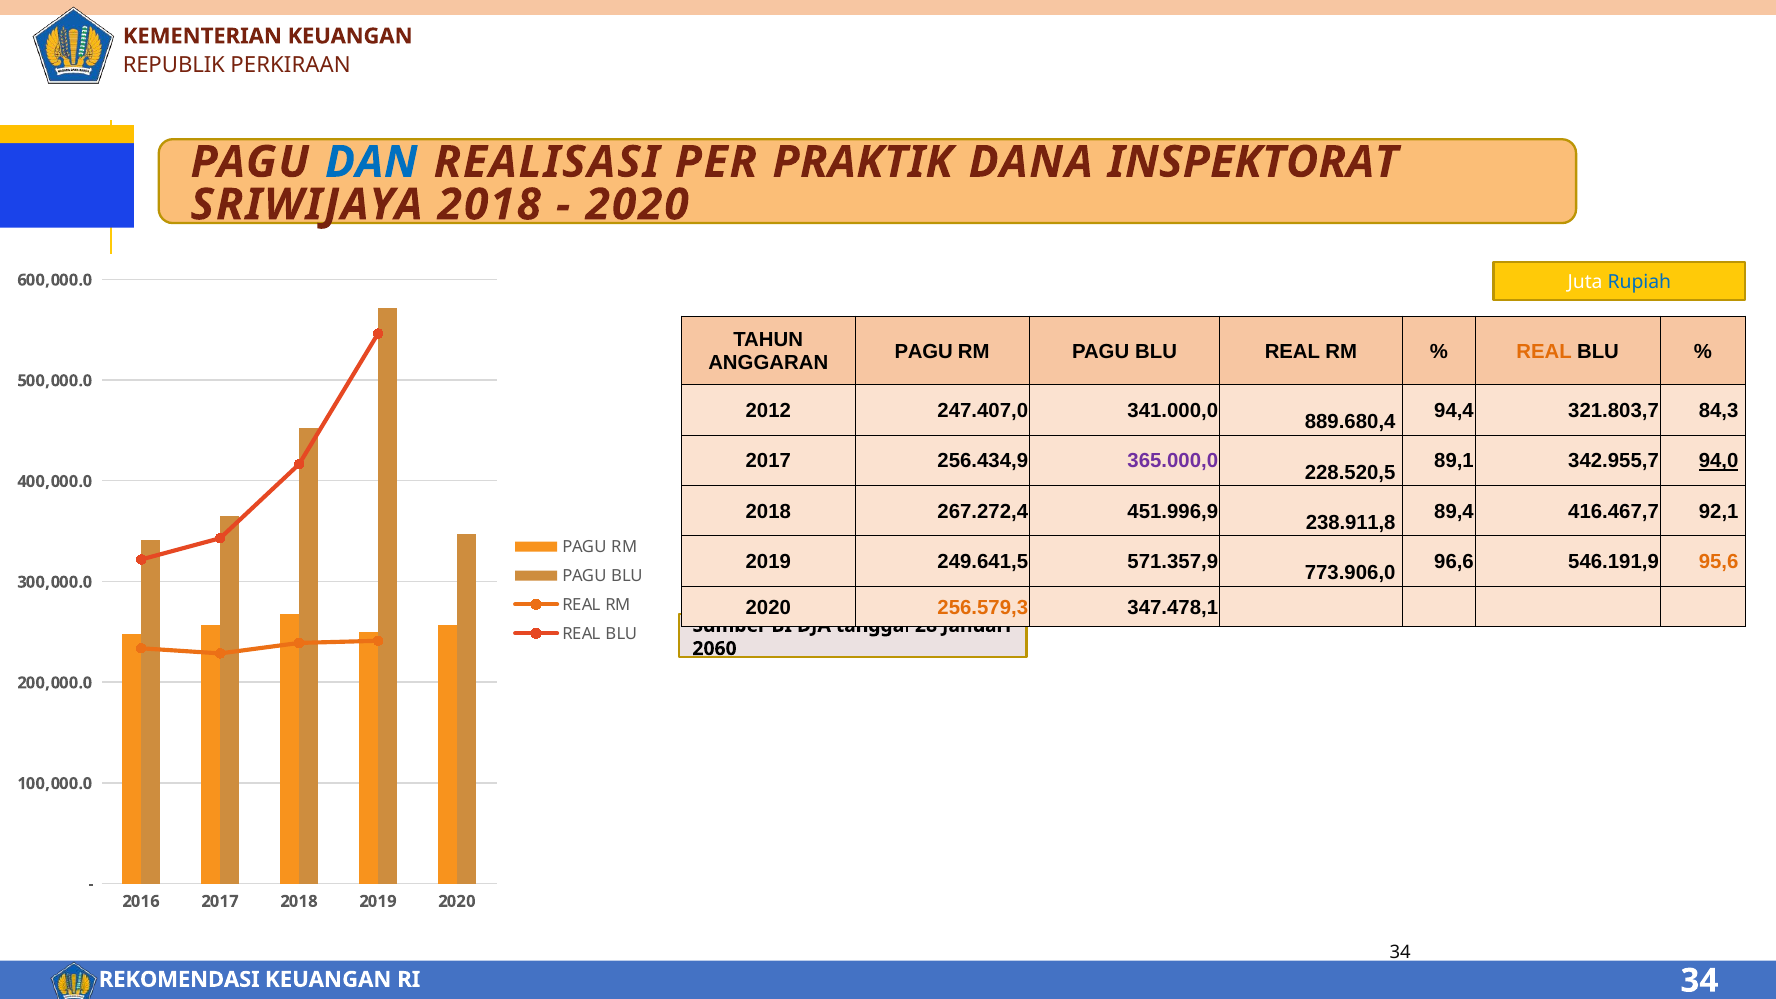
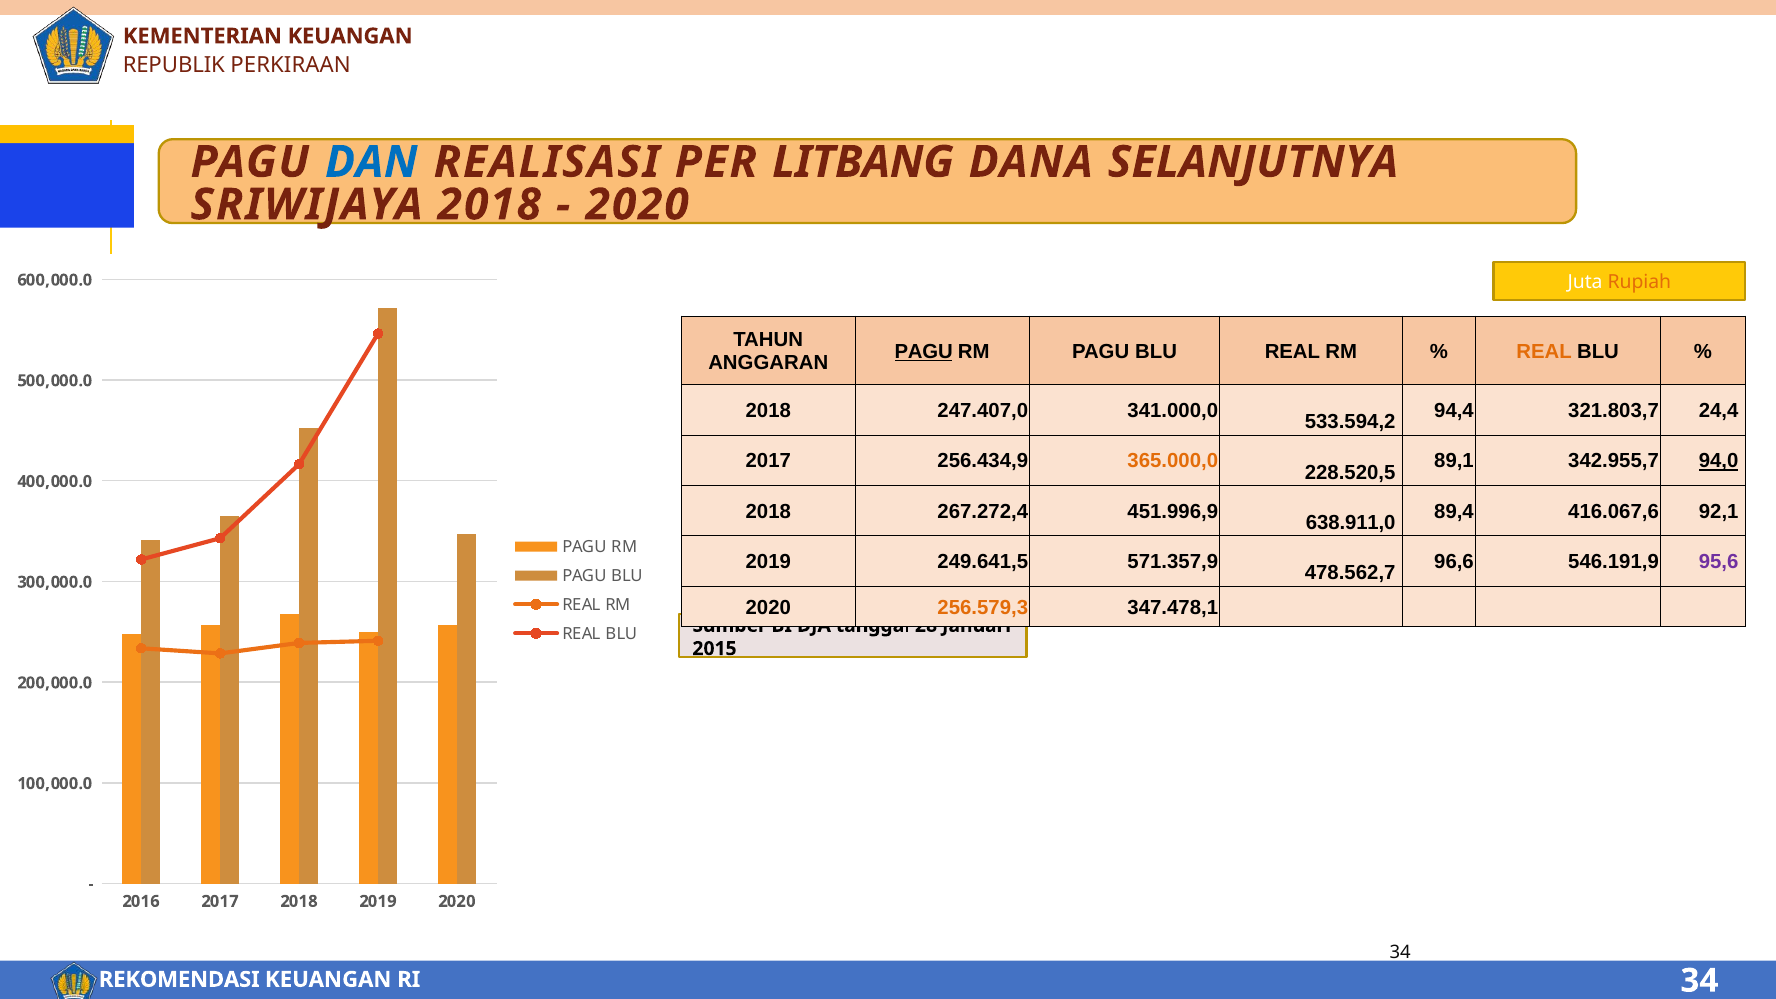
PRAKTIK: PRAKTIK -> LITBANG
INSPEKTORAT: INSPEKTORAT -> SELANJUTNYA
Rupiah colour: blue -> orange
PAGU at (924, 351) underline: none -> present
2012 at (768, 411): 2012 -> 2018
84,3: 84,3 -> 24,4
889.680,4: 889.680,4 -> 533.594,2
365.000,0 colour: purple -> orange
416.467,7: 416.467,7 -> 416.067,6
238.911,8: 238.911,8 -> 638.911,0
95,6 colour: orange -> purple
773.906,0: 773.906,0 -> 478.562,7
2060: 2060 -> 2015
